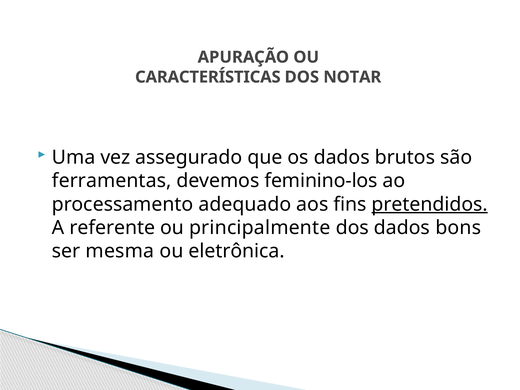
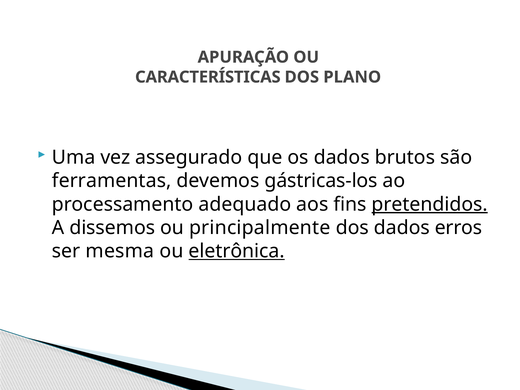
NOTAR: NOTAR -> PLANO
feminino-los: feminino-los -> gástricas-los
referente: referente -> dissemos
bons: bons -> erros
eletrônica underline: none -> present
